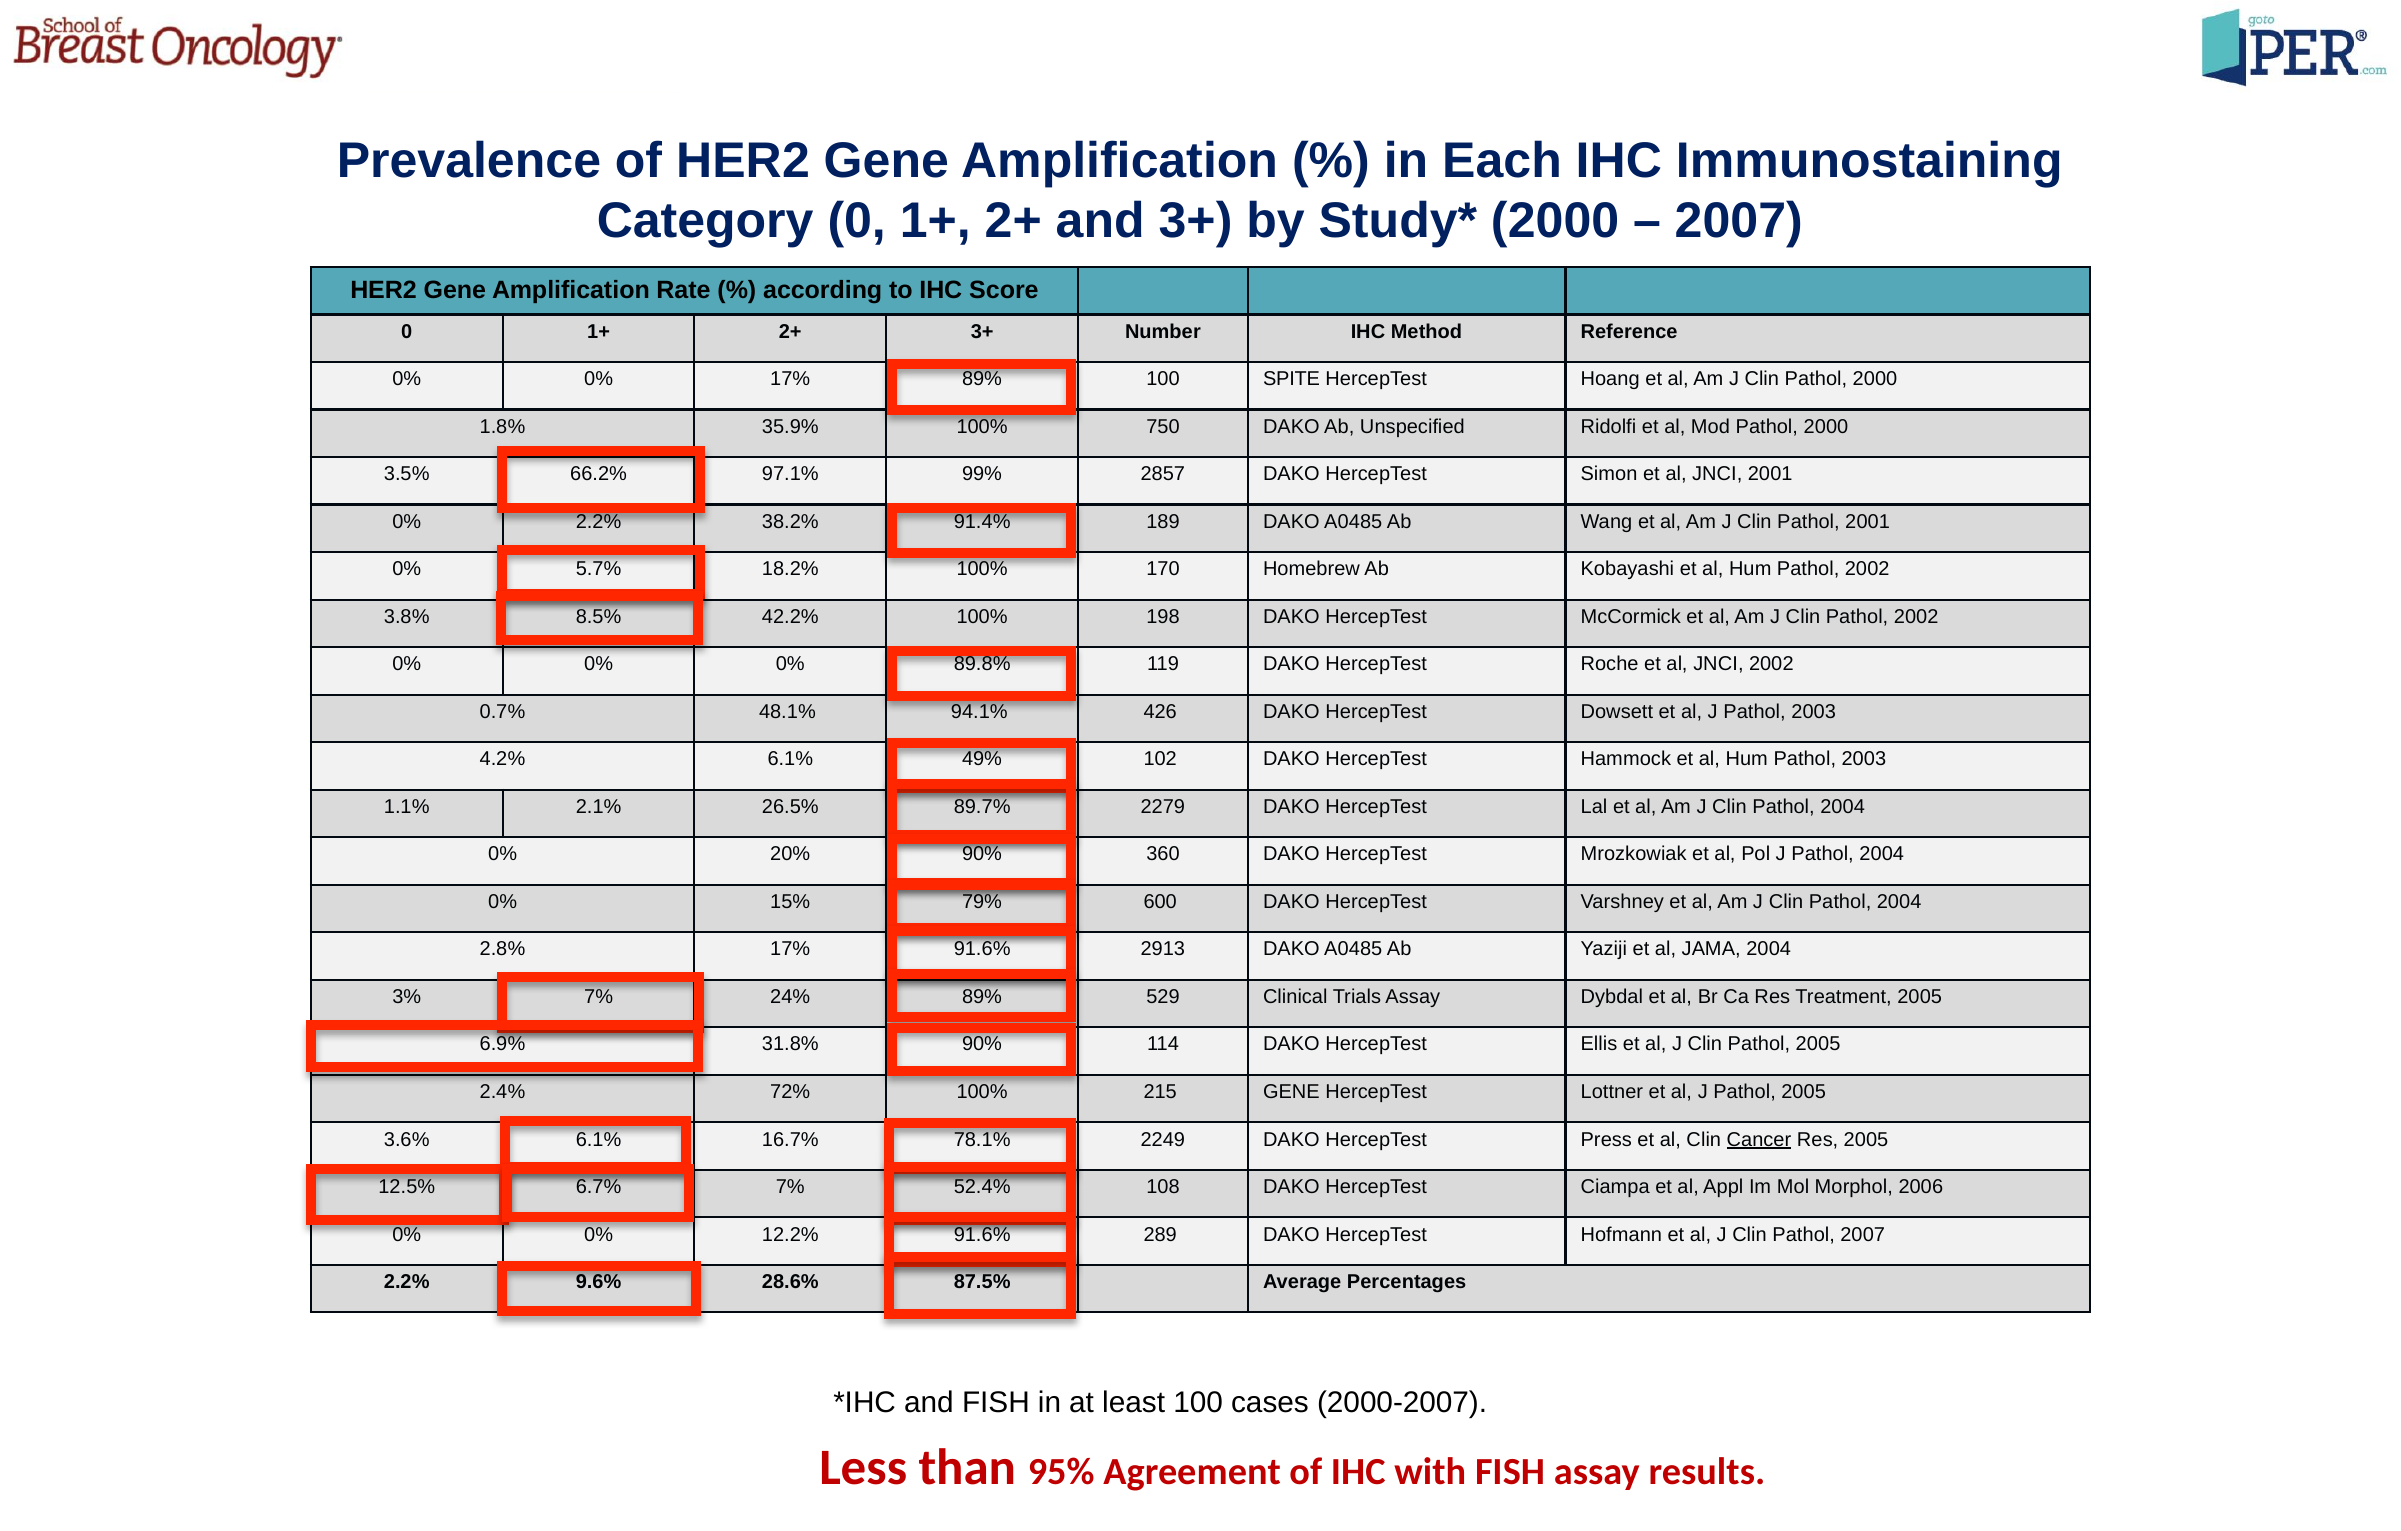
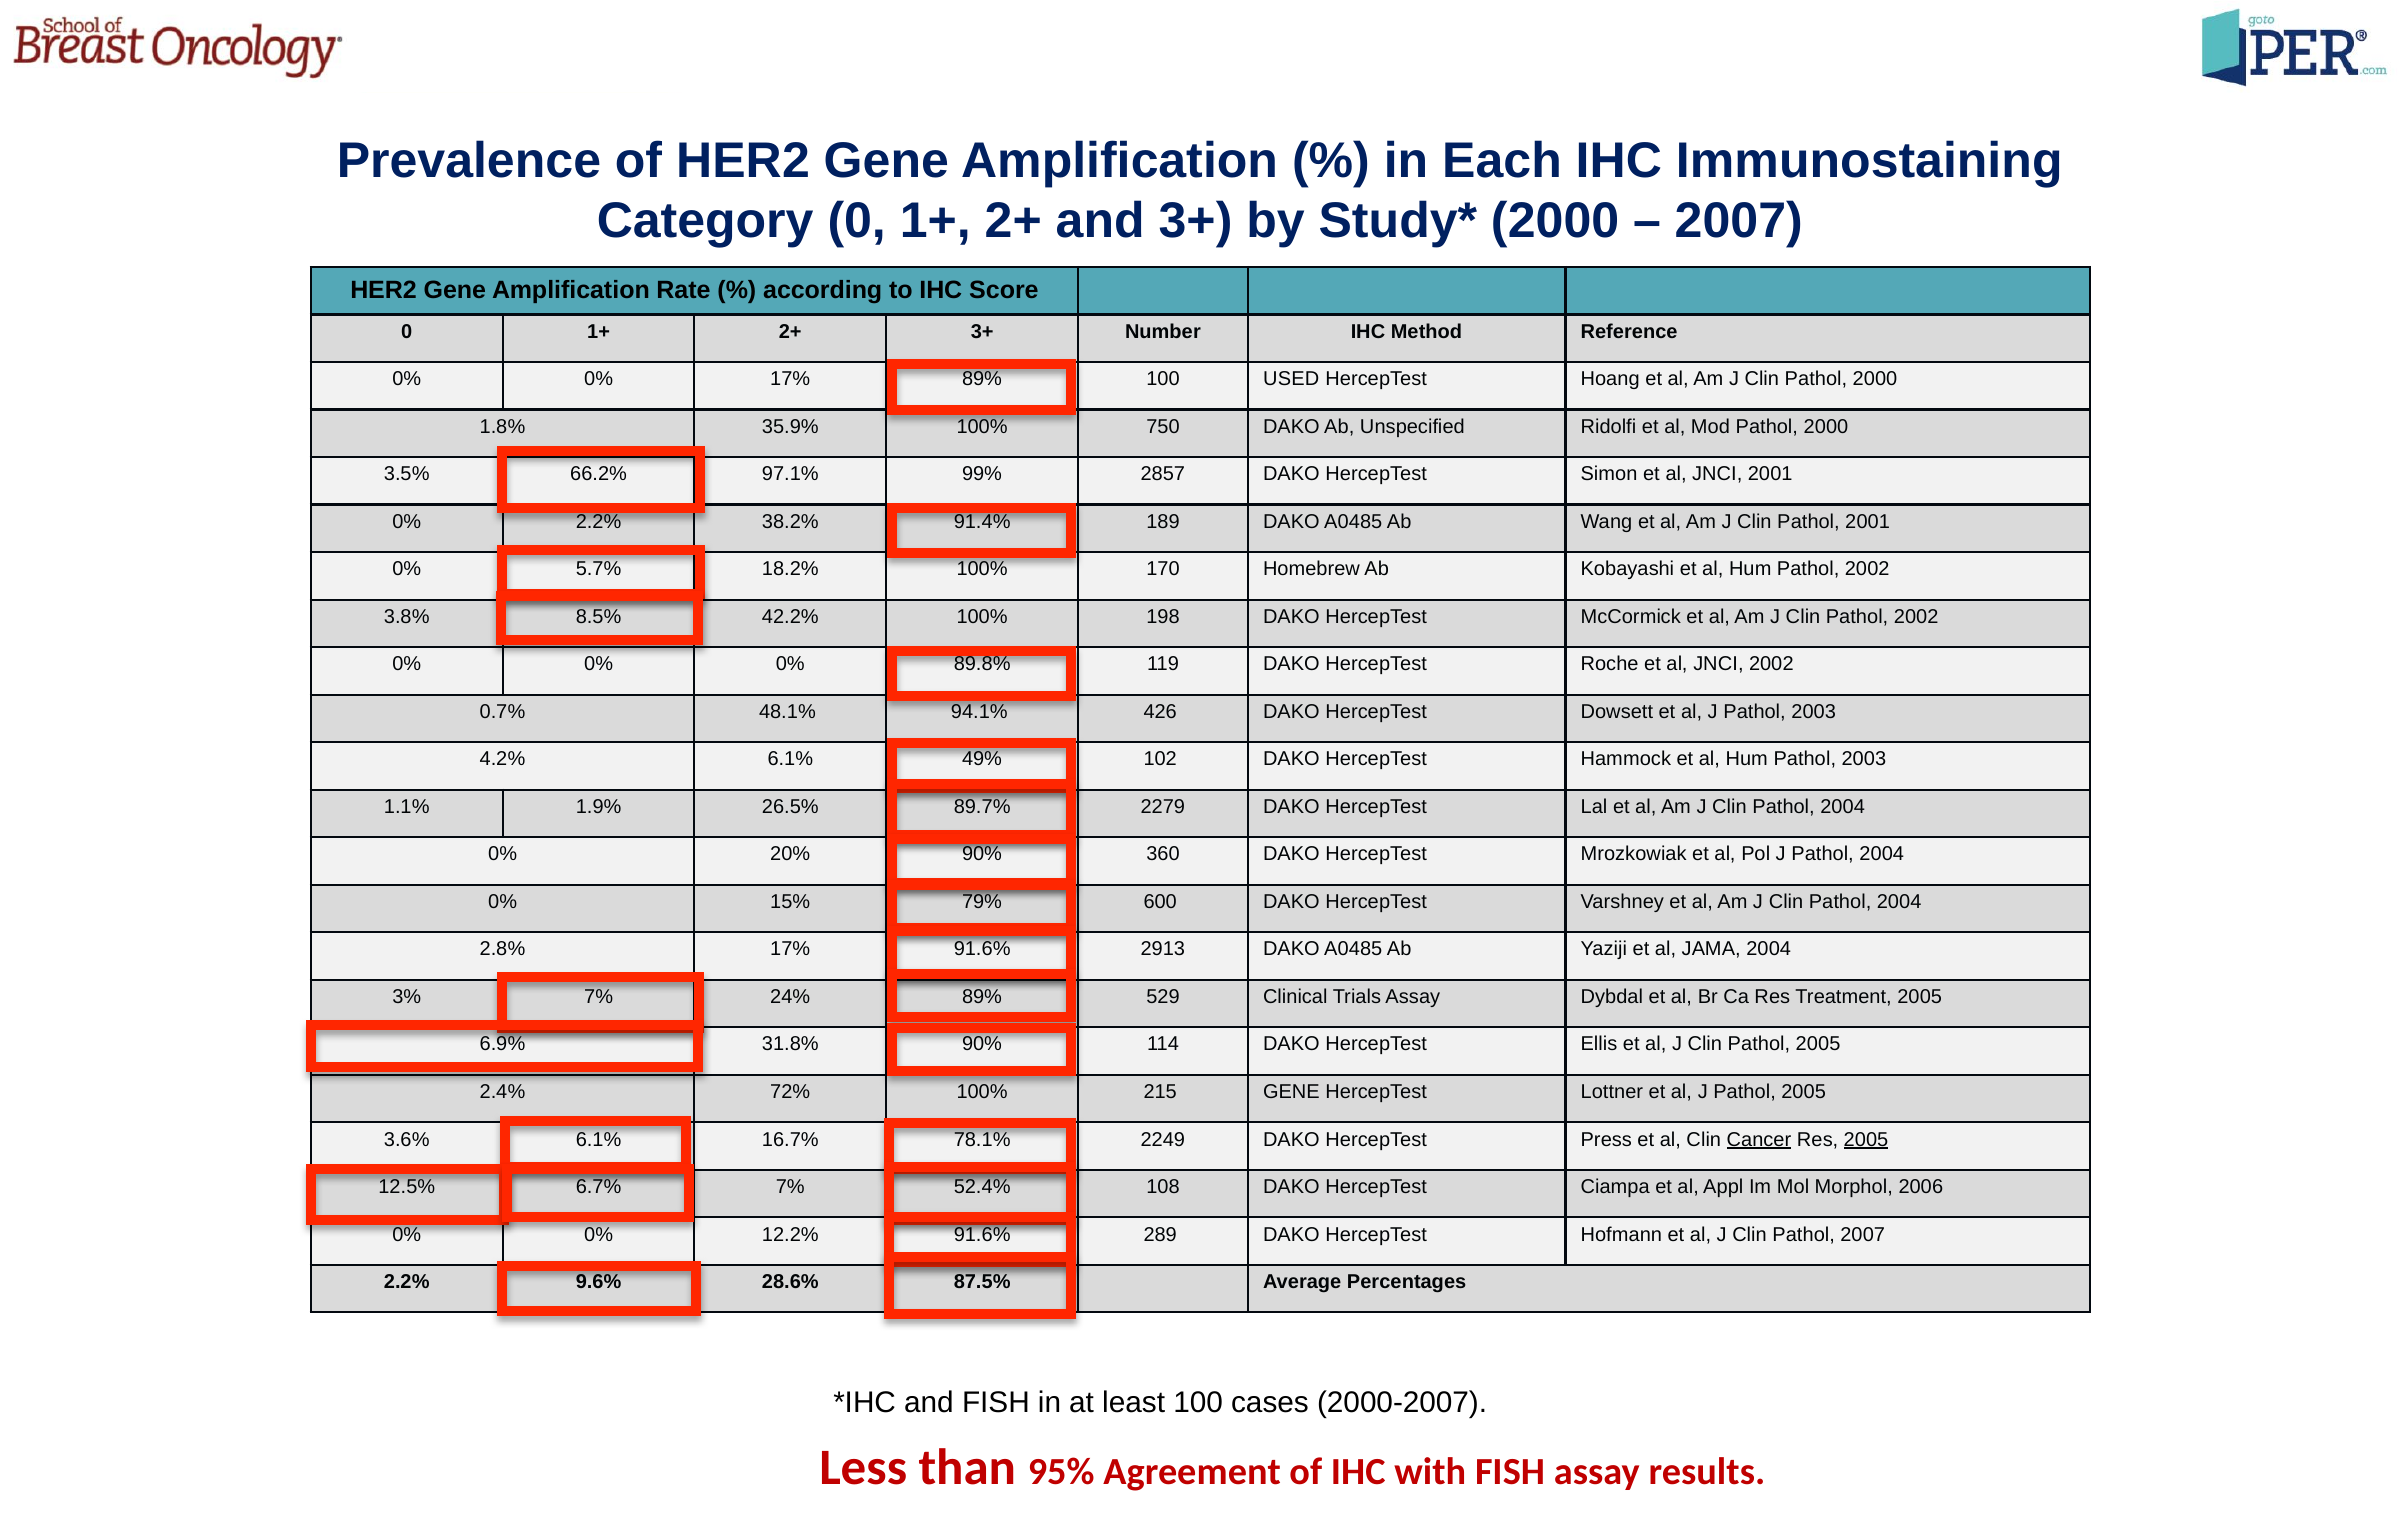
SPITE: SPITE -> USED
2.1%: 2.1% -> 1.9%
2005 at (1866, 1139) underline: none -> present
